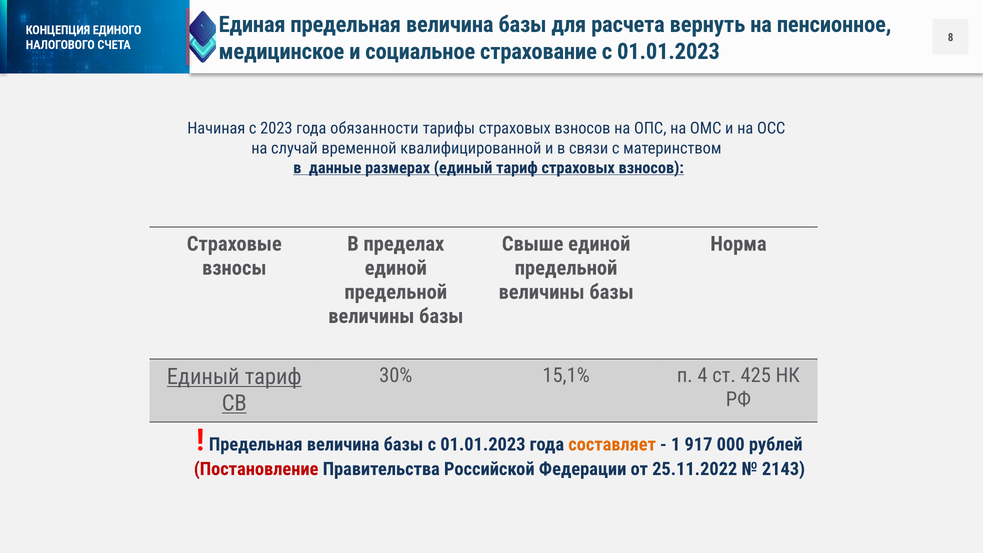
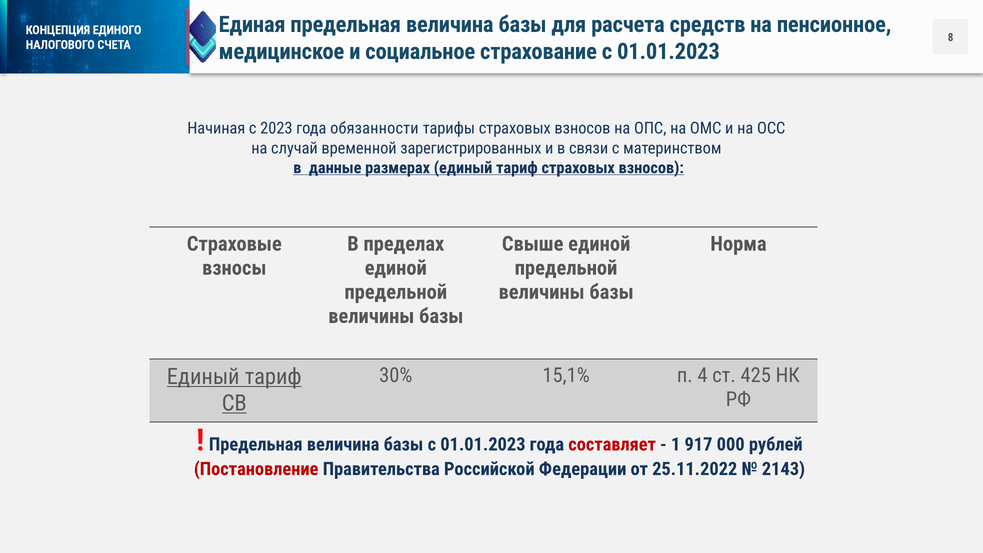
вернуть: вернуть -> средств
квалифицированной: квалифицированной -> зарегистрированных
составляет colour: orange -> red
